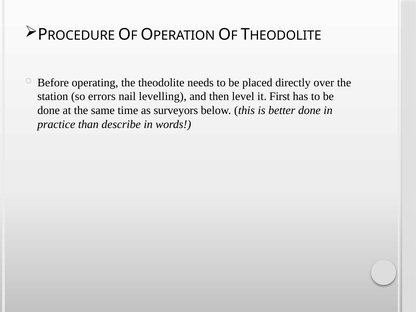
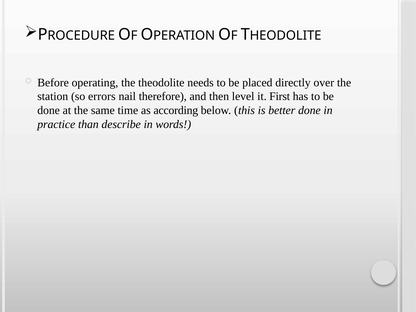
levelling: levelling -> therefore
surveyors: surveyors -> according
